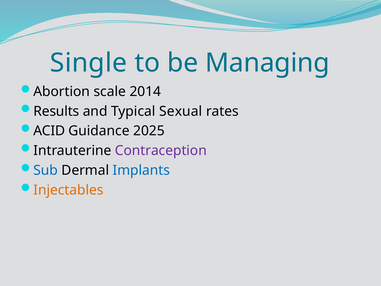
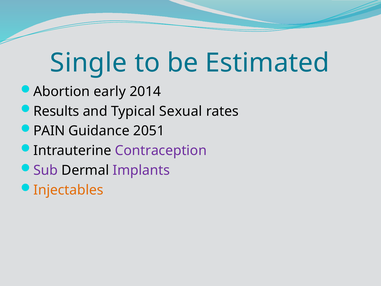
Managing: Managing -> Estimated
scale: scale -> early
ACID: ACID -> PAIN
2025: 2025 -> 2051
Sub colour: blue -> purple
Implants colour: blue -> purple
